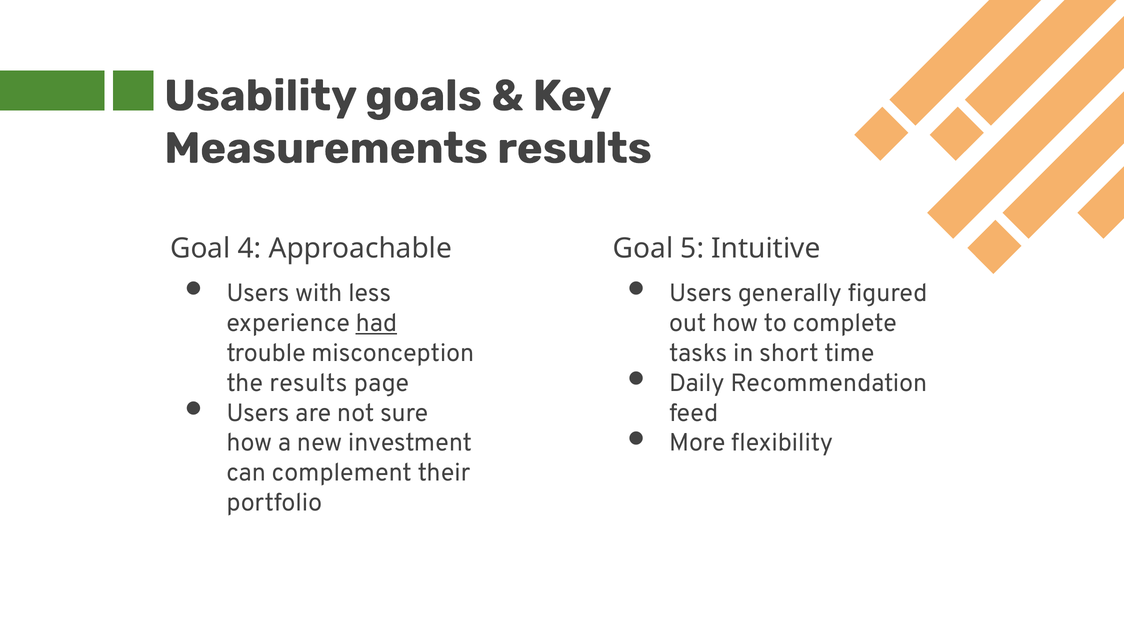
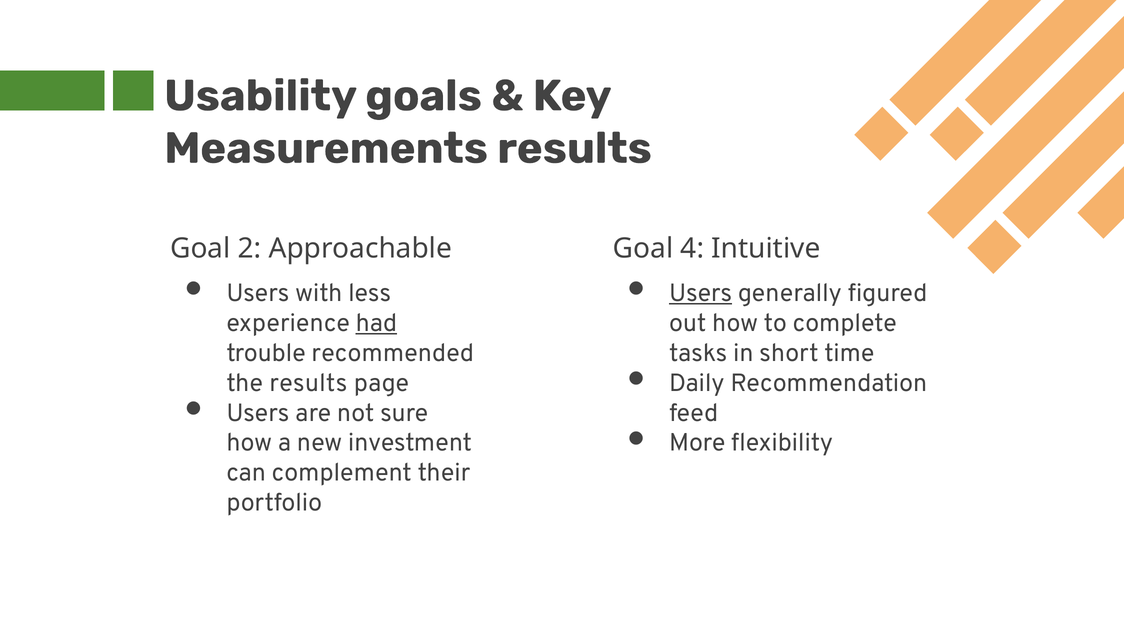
4: 4 -> 2
5: 5 -> 4
Users at (701, 293) underline: none -> present
misconception: misconception -> recommended
